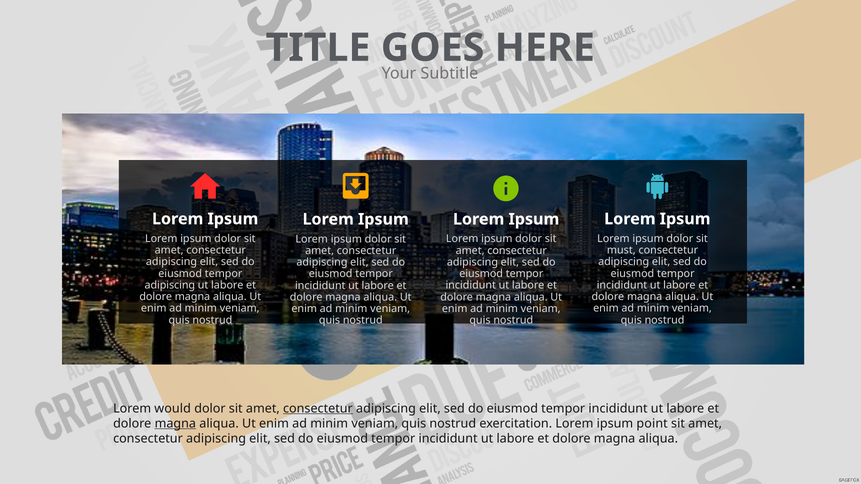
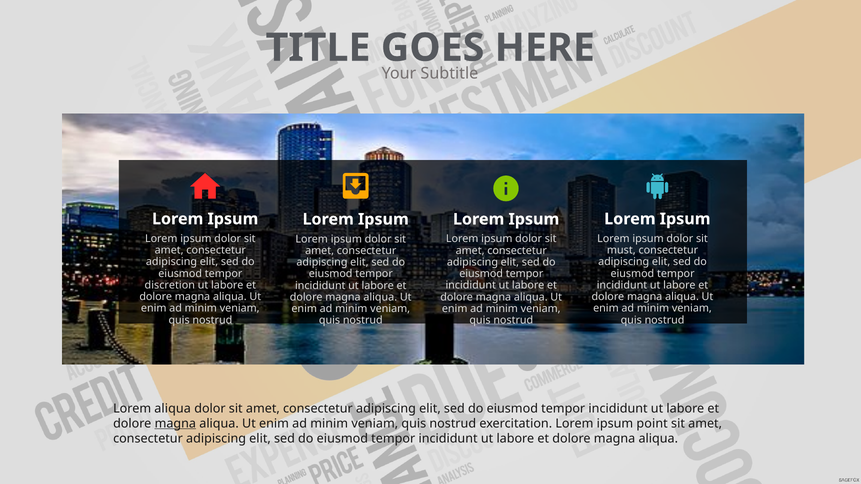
adipiscing at (170, 285): adipiscing -> discretion
Lorem would: would -> aliqua
consectetur at (318, 409) underline: present -> none
